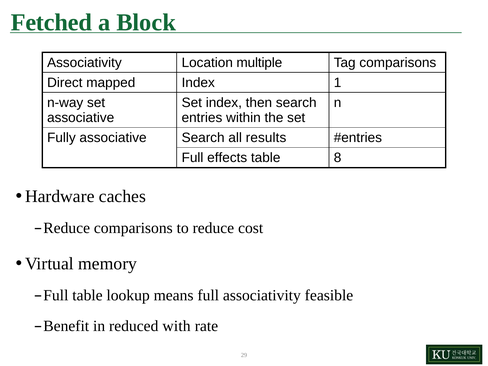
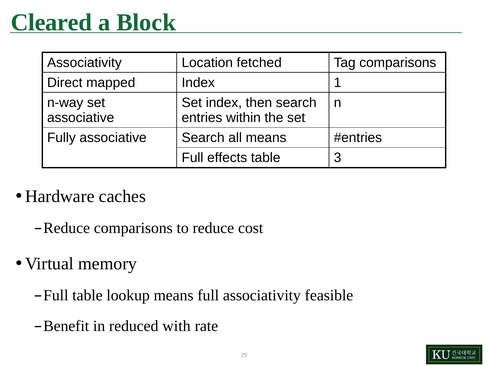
Fetched: Fetched -> Cleared
multiple: multiple -> fetched
all results: results -> means
8: 8 -> 3
